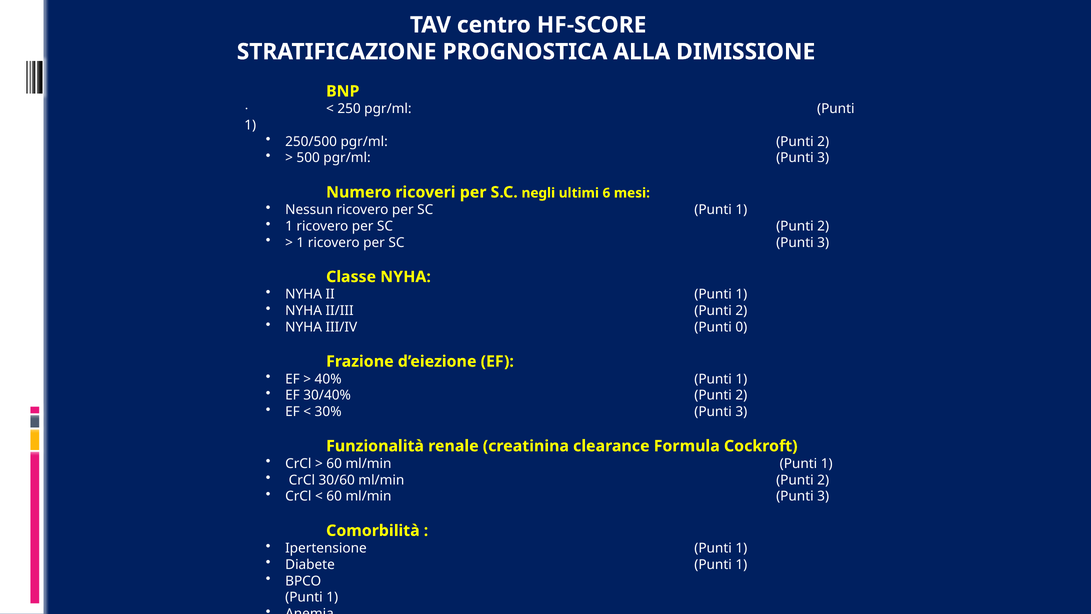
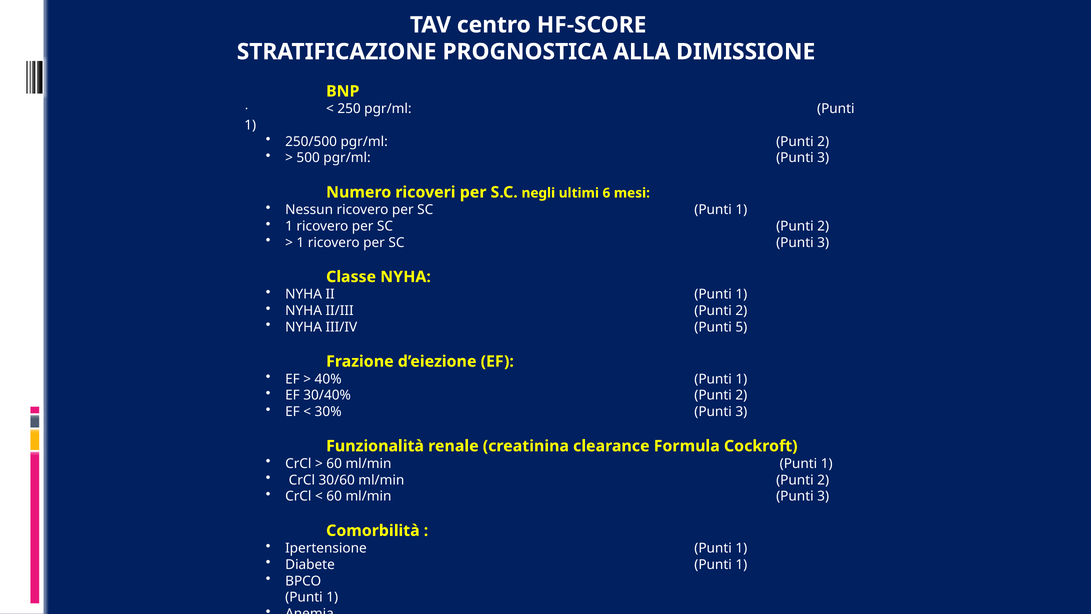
0: 0 -> 5
